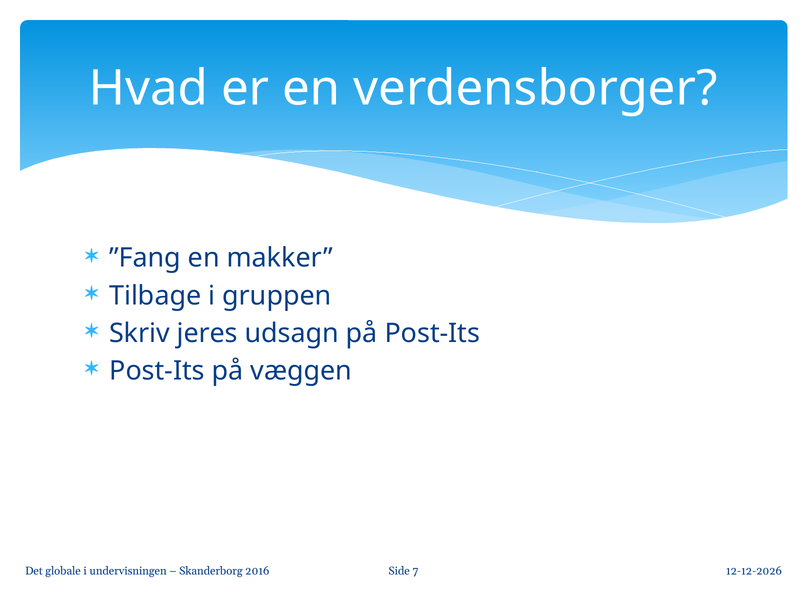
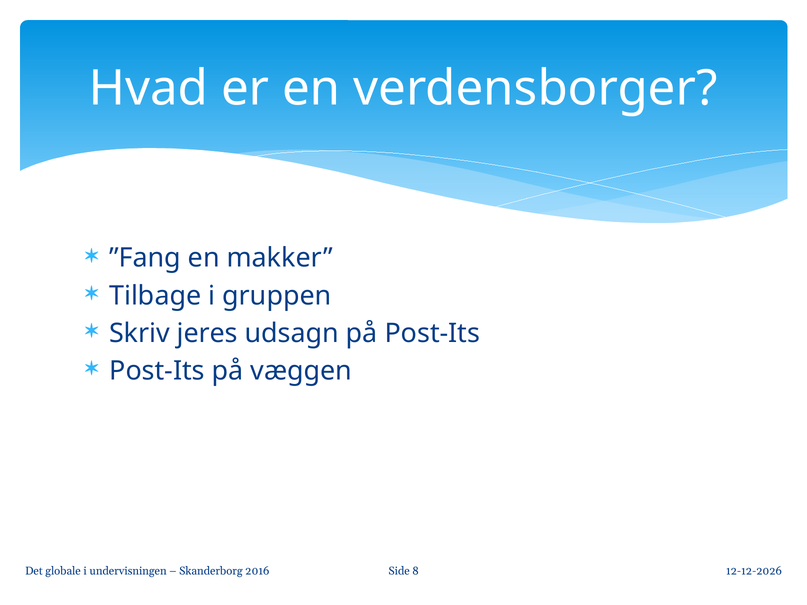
7: 7 -> 8
